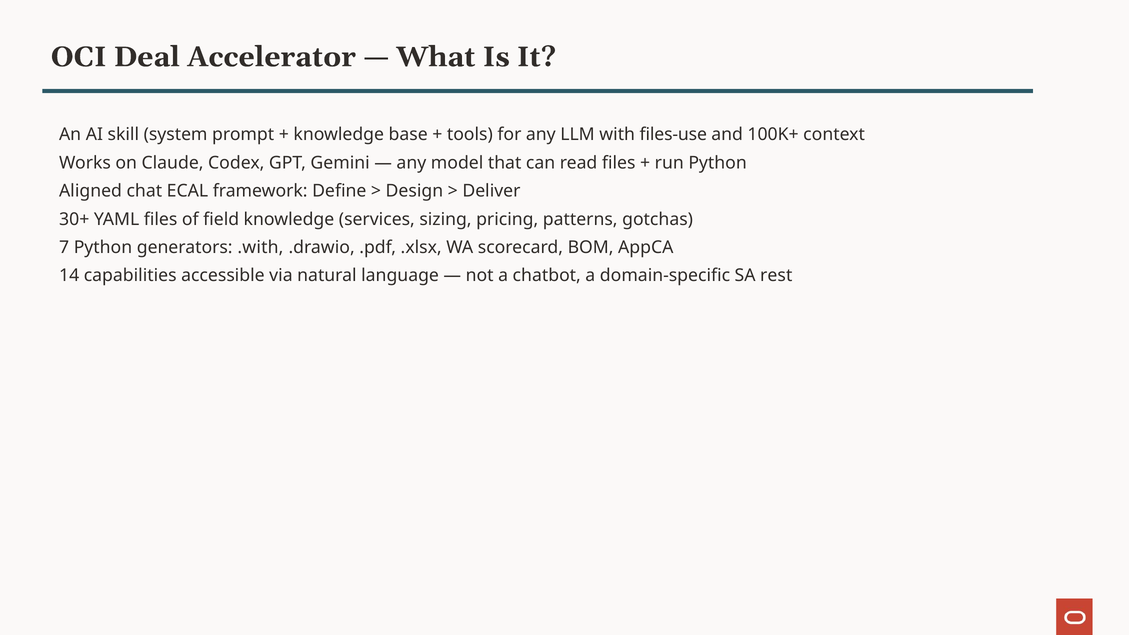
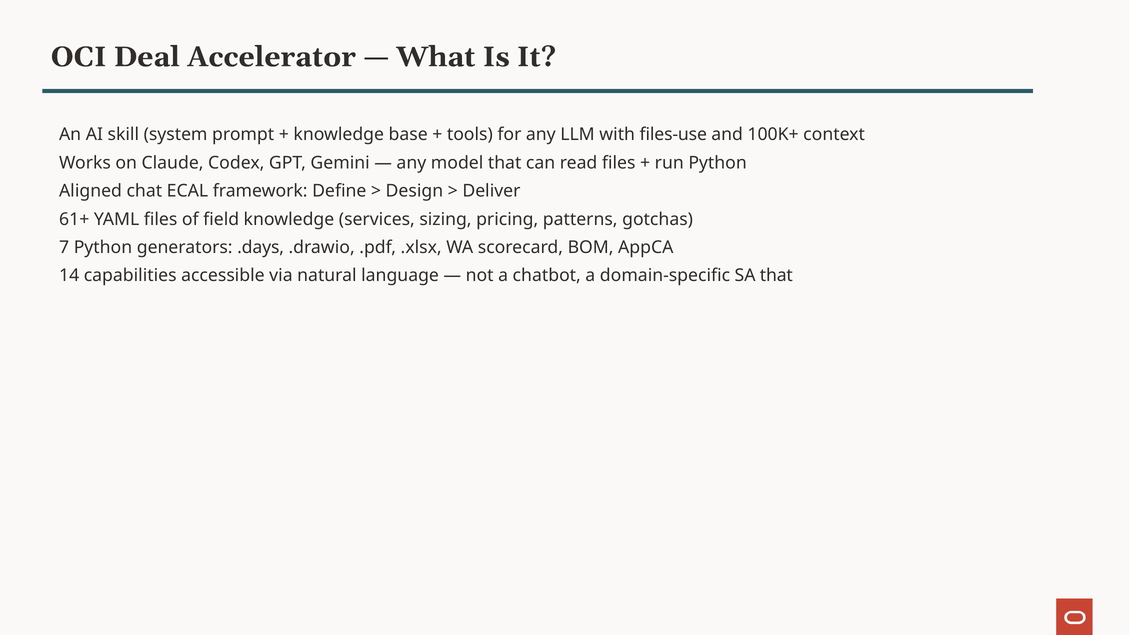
30+: 30+ -> 61+
.with: .with -> .days
SA rest: rest -> that
